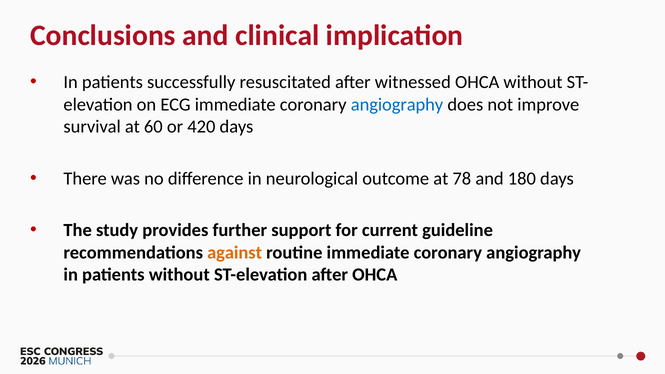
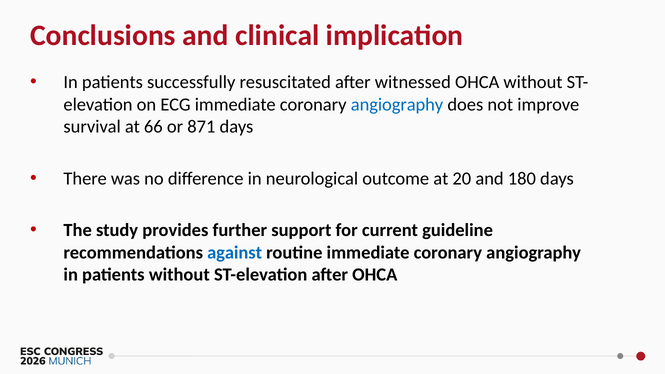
60: 60 -> 66
420: 420 -> 871
78: 78 -> 20
against colour: orange -> blue
